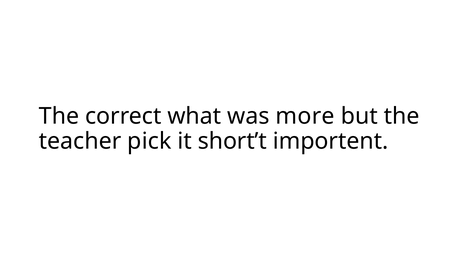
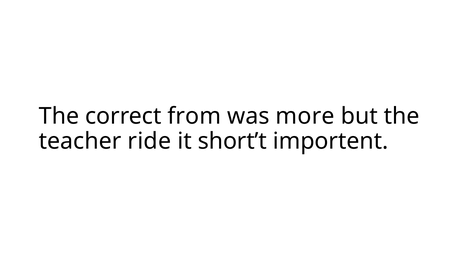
what: what -> from
pick: pick -> ride
